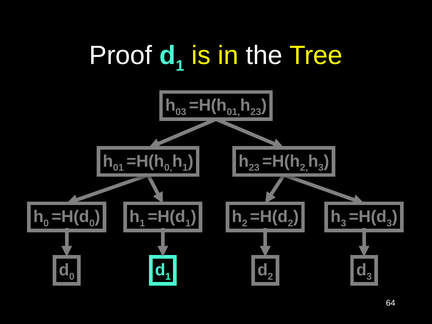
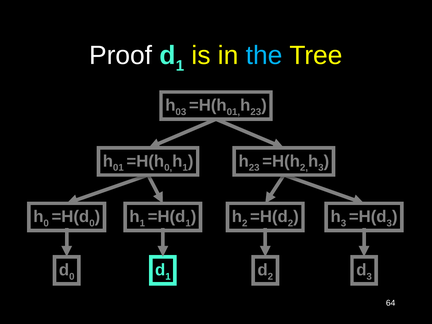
the colour: white -> light blue
